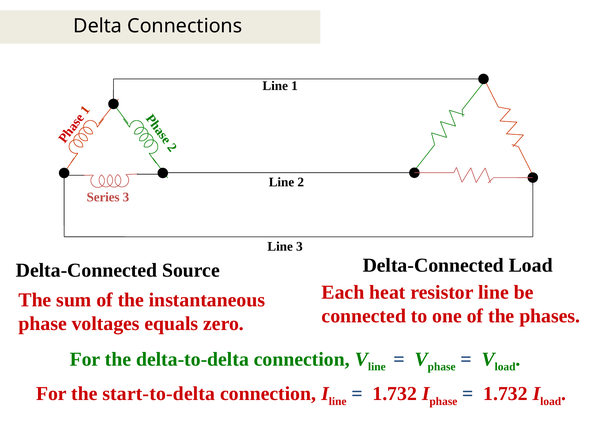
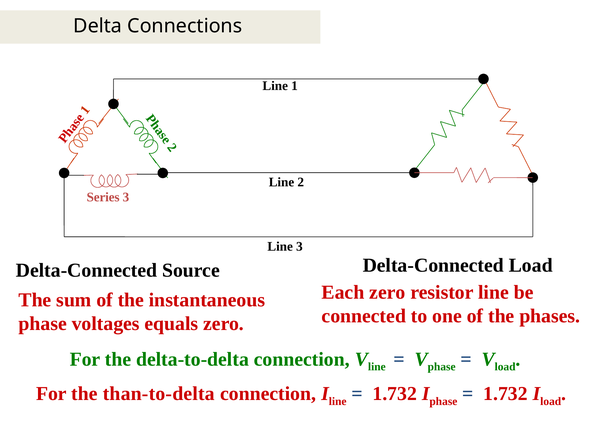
Each heat: heat -> zero
start-to-delta: start-to-delta -> than-to-delta
